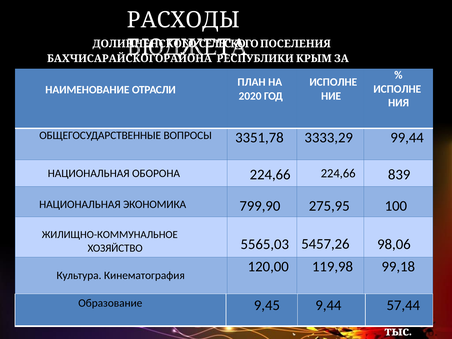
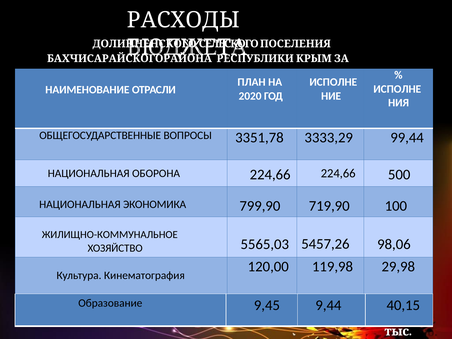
839: 839 -> 500
275,95: 275,95 -> 719,90
99,18: 99,18 -> 29,98
57,44: 57,44 -> 40,15
